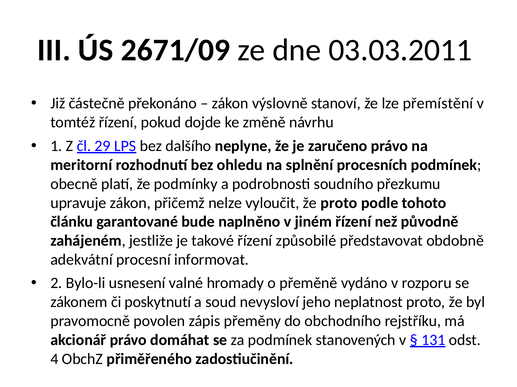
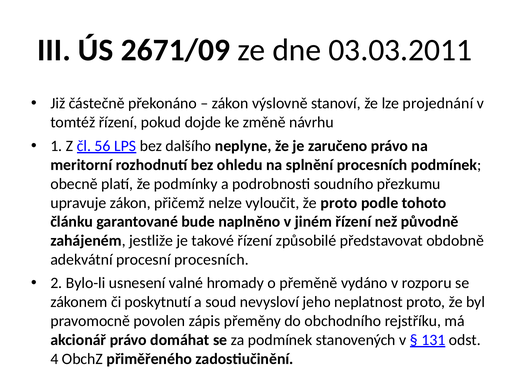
přemístění: přemístění -> projednání
29: 29 -> 56
procesní informovat: informovat -> procesních
